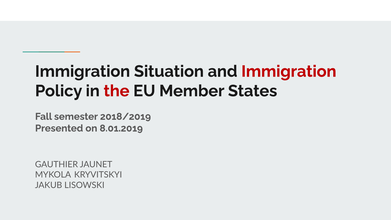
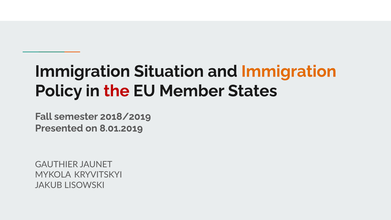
Immigration at (289, 71) colour: red -> orange
